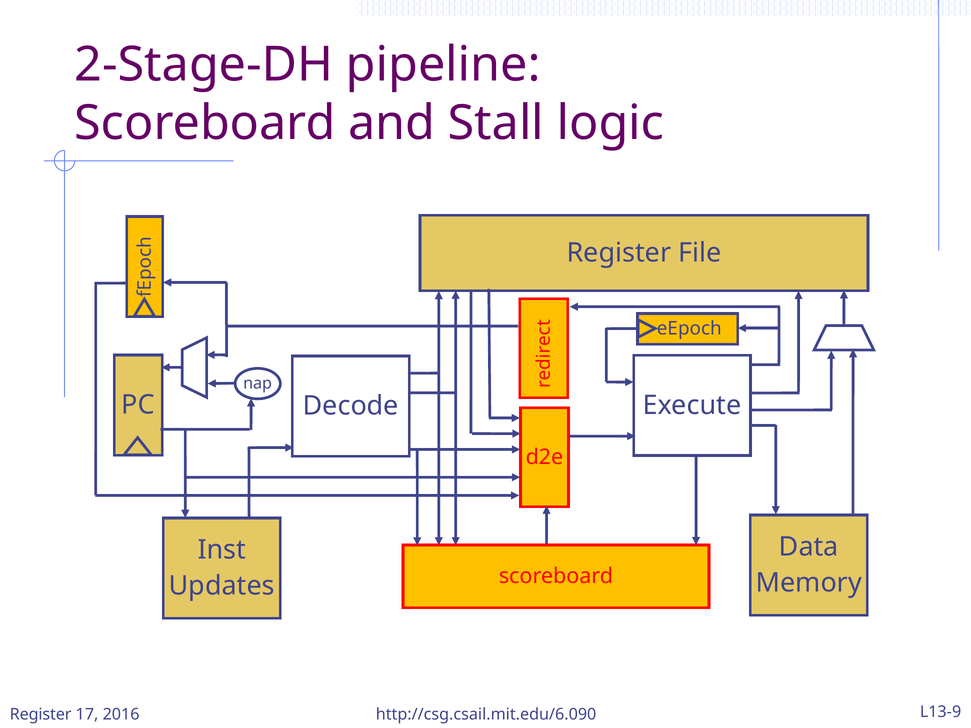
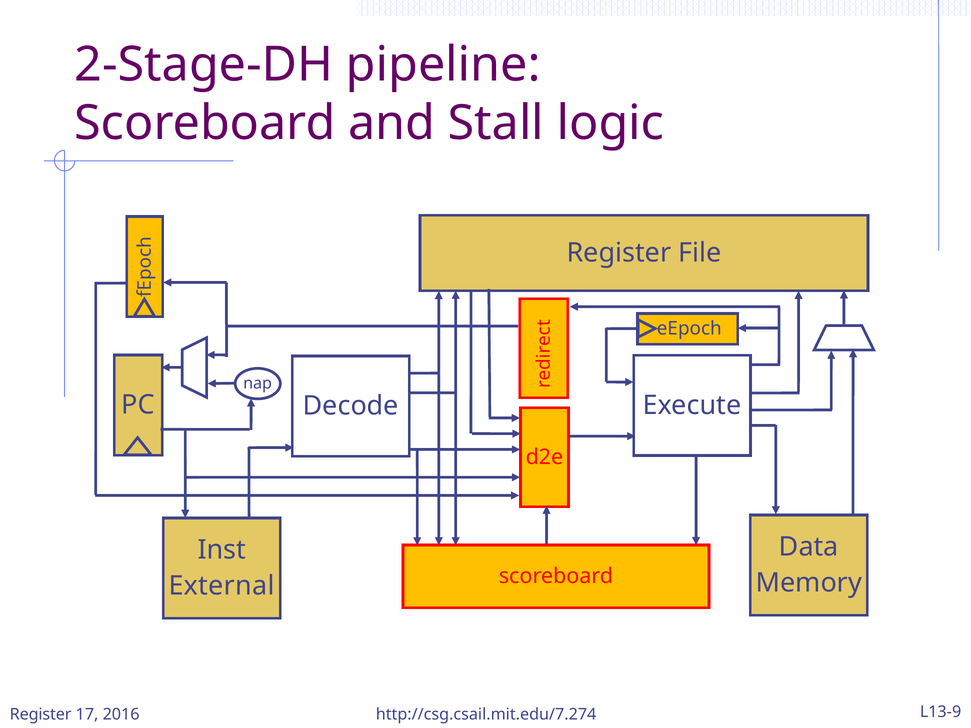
Updates: Updates -> External
http://csg.csail.mit.edu/6.090: http://csg.csail.mit.edu/6.090 -> http://csg.csail.mit.edu/7.274
